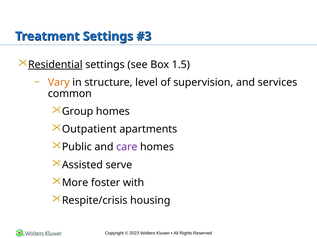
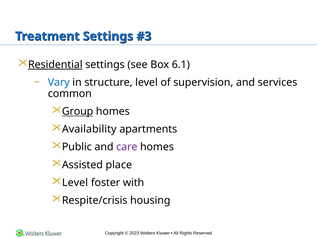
1.5: 1.5 -> 6.1
Vary colour: orange -> blue
Group underline: none -> present
Outpatient: Outpatient -> Availability
serve: serve -> place
More at (75, 182): More -> Level
